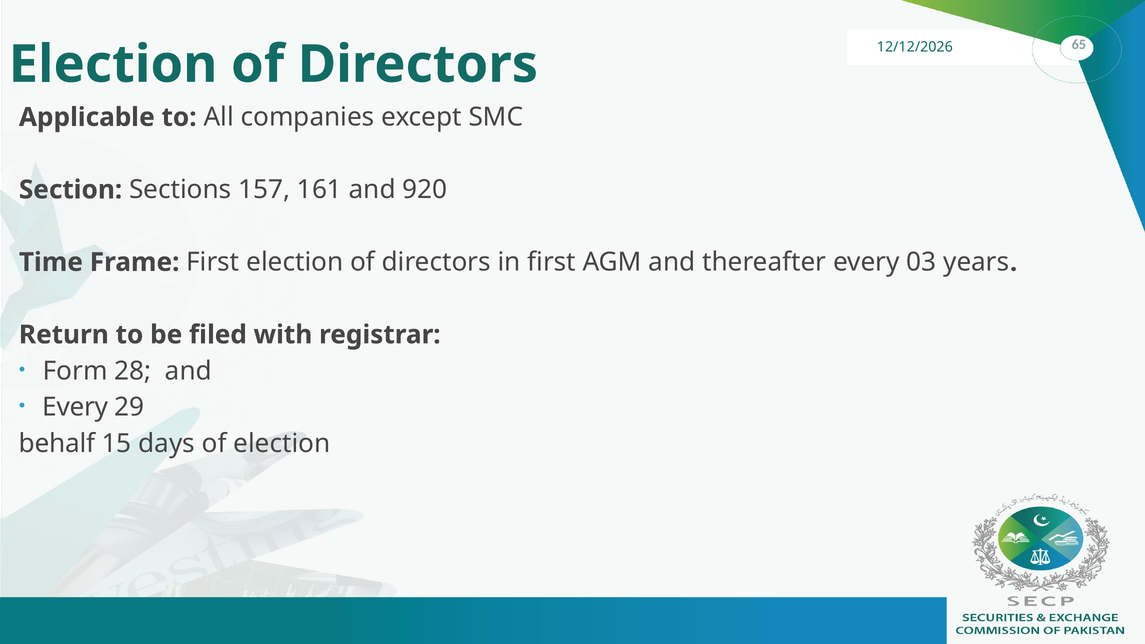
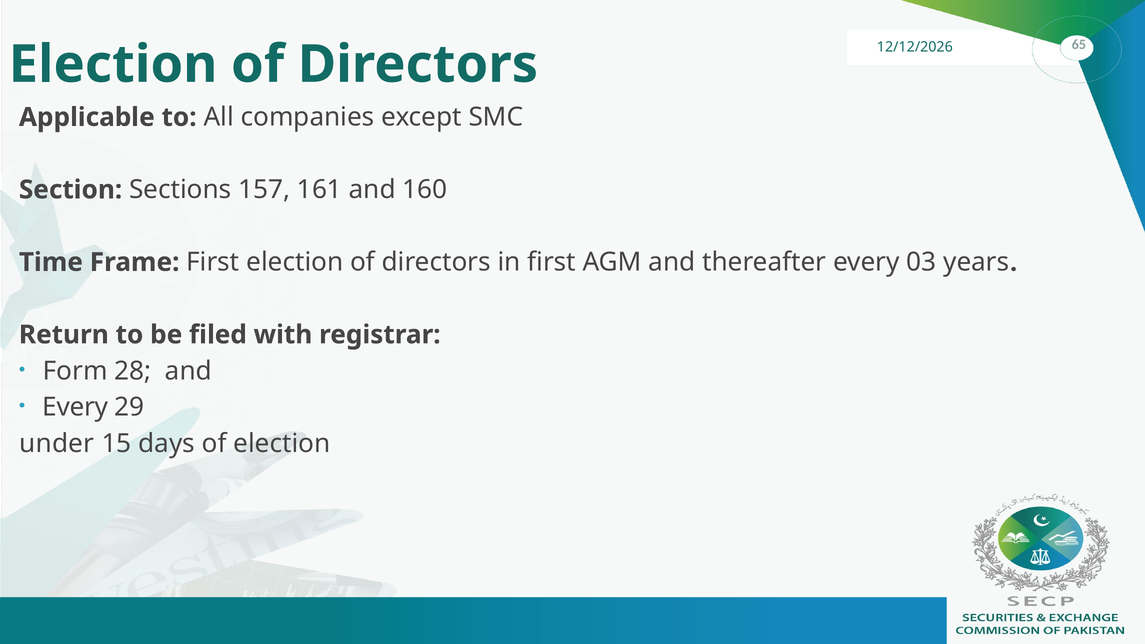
920: 920 -> 160
behalf: behalf -> under
